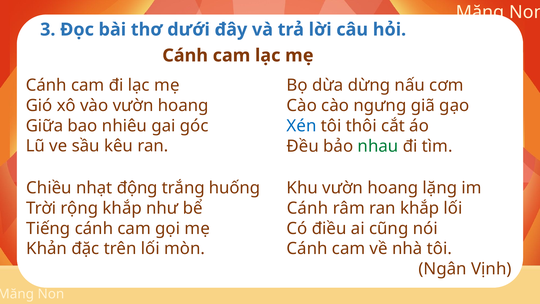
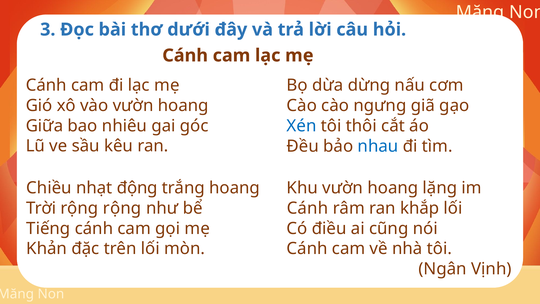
nhau colour: green -> blue
trắng huống: huống -> hoang
rộng khắp: khắp -> rộng
